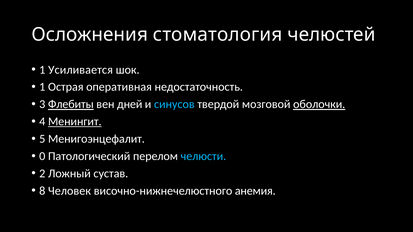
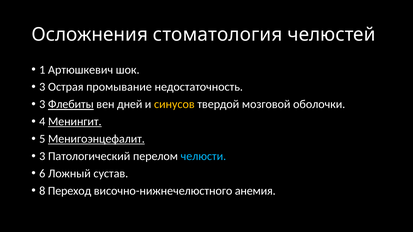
Усиливается: Усиливается -> Артюшкевич
1 at (42, 87): 1 -> 3
оперативная: оперативная -> промывание
синусов colour: light blue -> yellow
оболочки underline: present -> none
Менигоэнцефалит underline: none -> present
0 at (42, 156): 0 -> 3
2: 2 -> 6
Человек: Человек -> Переход
